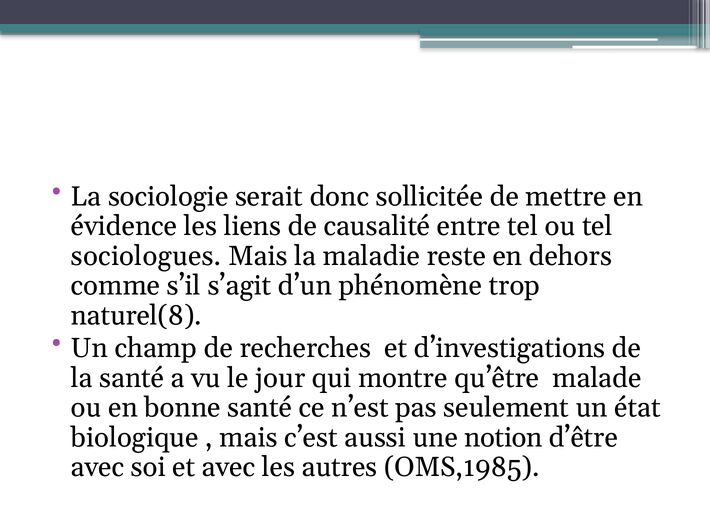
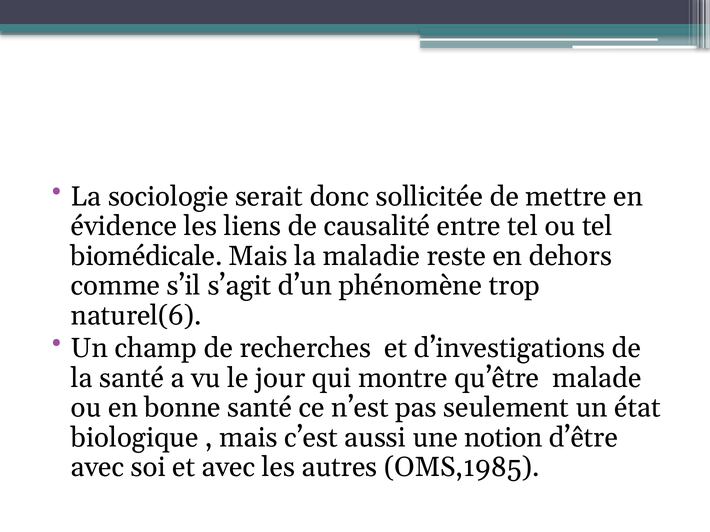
sociologues: sociologues -> biomédicale
naturel(8: naturel(8 -> naturel(6
